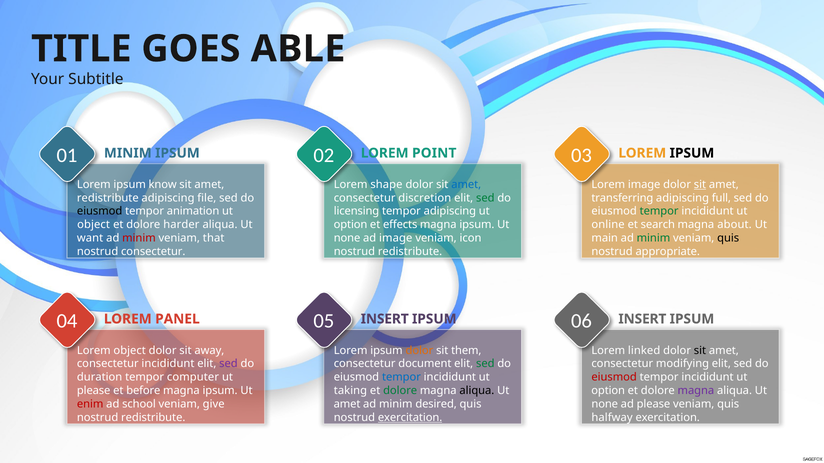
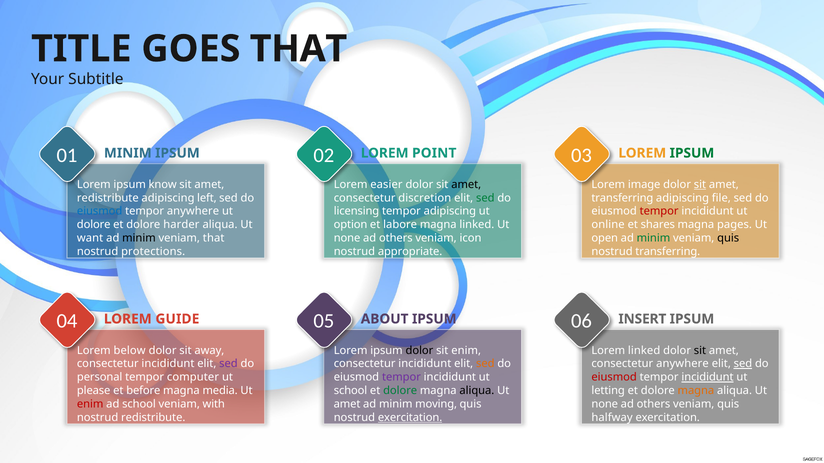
GOES ABLE: ABLE -> THAT
IPSUM at (692, 153) colour: black -> green
shape: shape -> easier
amet at (466, 185) colour: blue -> black
file: file -> left
full: full -> file
eiusmod at (100, 212) colour: black -> blue
tempor animation: animation -> anywhere
tempor at (659, 212) colour: green -> red
object at (94, 225): object -> dolore
effects: effects -> labore
ipsum at (477, 225): ipsum -> linked
search: search -> shares
about: about -> pages
minim at (139, 238) colour: red -> black
image at (396, 238): image -> others
main: main -> open
nostrud consectetur: consectetur -> protections
redistribute at (410, 252): redistribute -> appropriate
nostrud appropriate: appropriate -> transferring
04 INSERT: INSERT -> ABOUT
PANEL: PANEL -> GUIDE
object at (130, 351): object -> below
dolor at (419, 351) colour: orange -> black
sit them: them -> enim
document at (425, 364): document -> incididunt
sed at (485, 364) colour: green -> orange
consectetur modifying: modifying -> anywhere
sed at (743, 364) underline: none -> present
duration: duration -> personal
tempor at (401, 378) colour: blue -> purple
incididunt at (708, 378) underline: none -> present
ipsum at (220, 391): ipsum -> media
taking at (350, 391): taking -> school
option at (608, 391): option -> letting
magna at (696, 391) colour: purple -> orange
give: give -> with
desired: desired -> moving
please at (653, 404): please -> others
